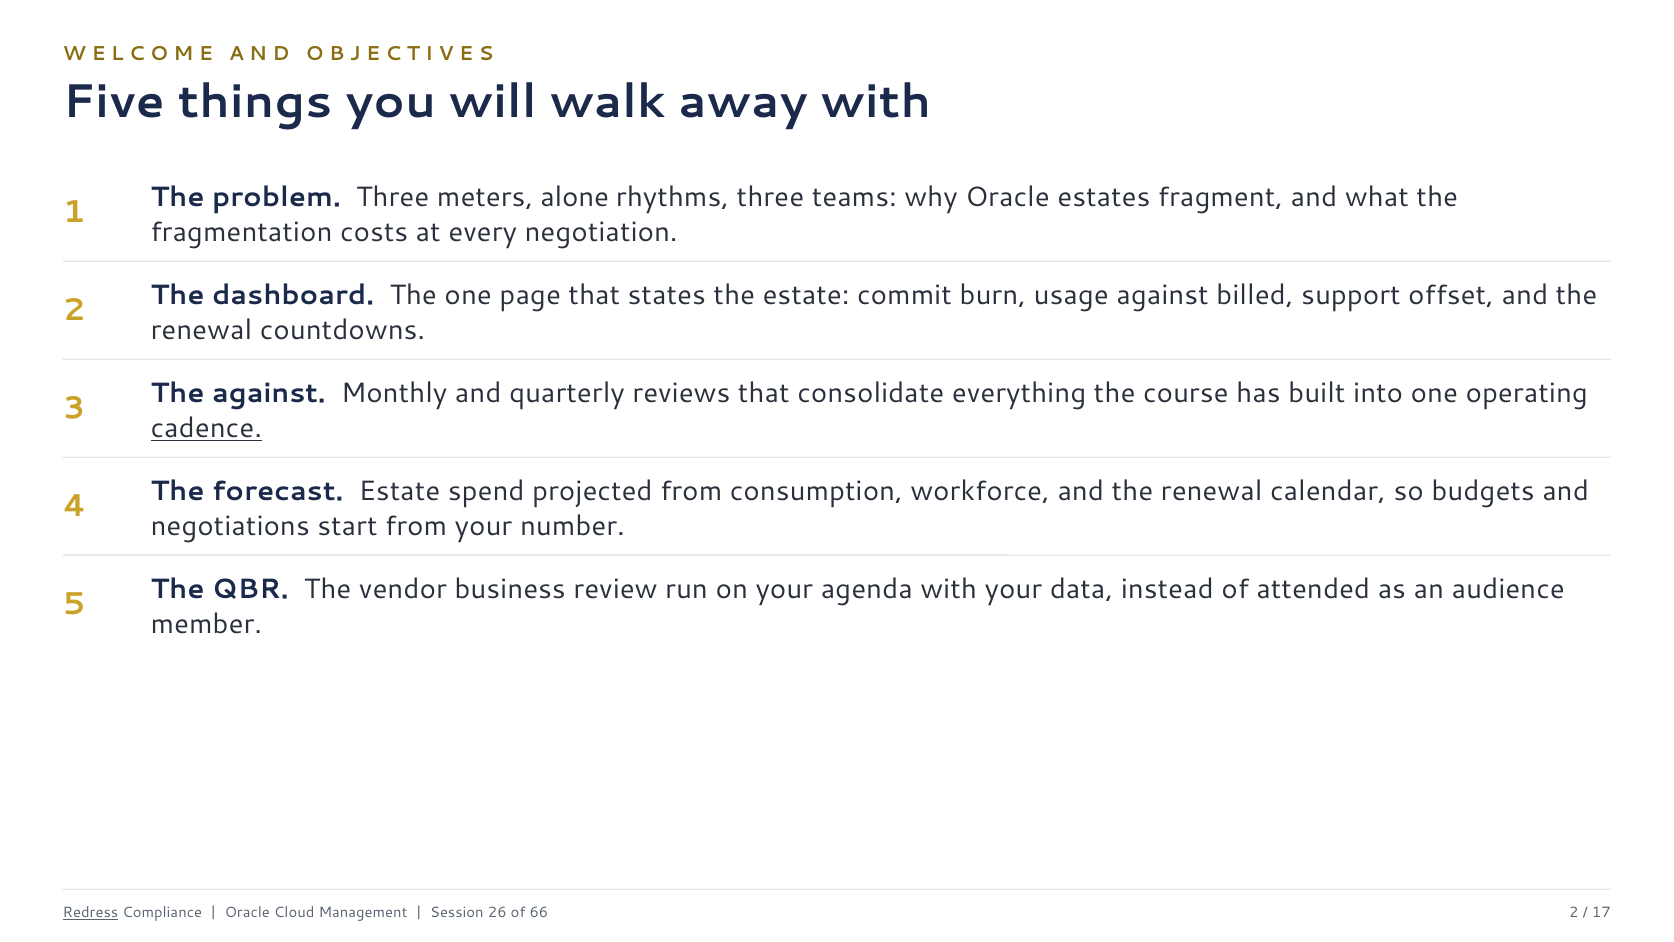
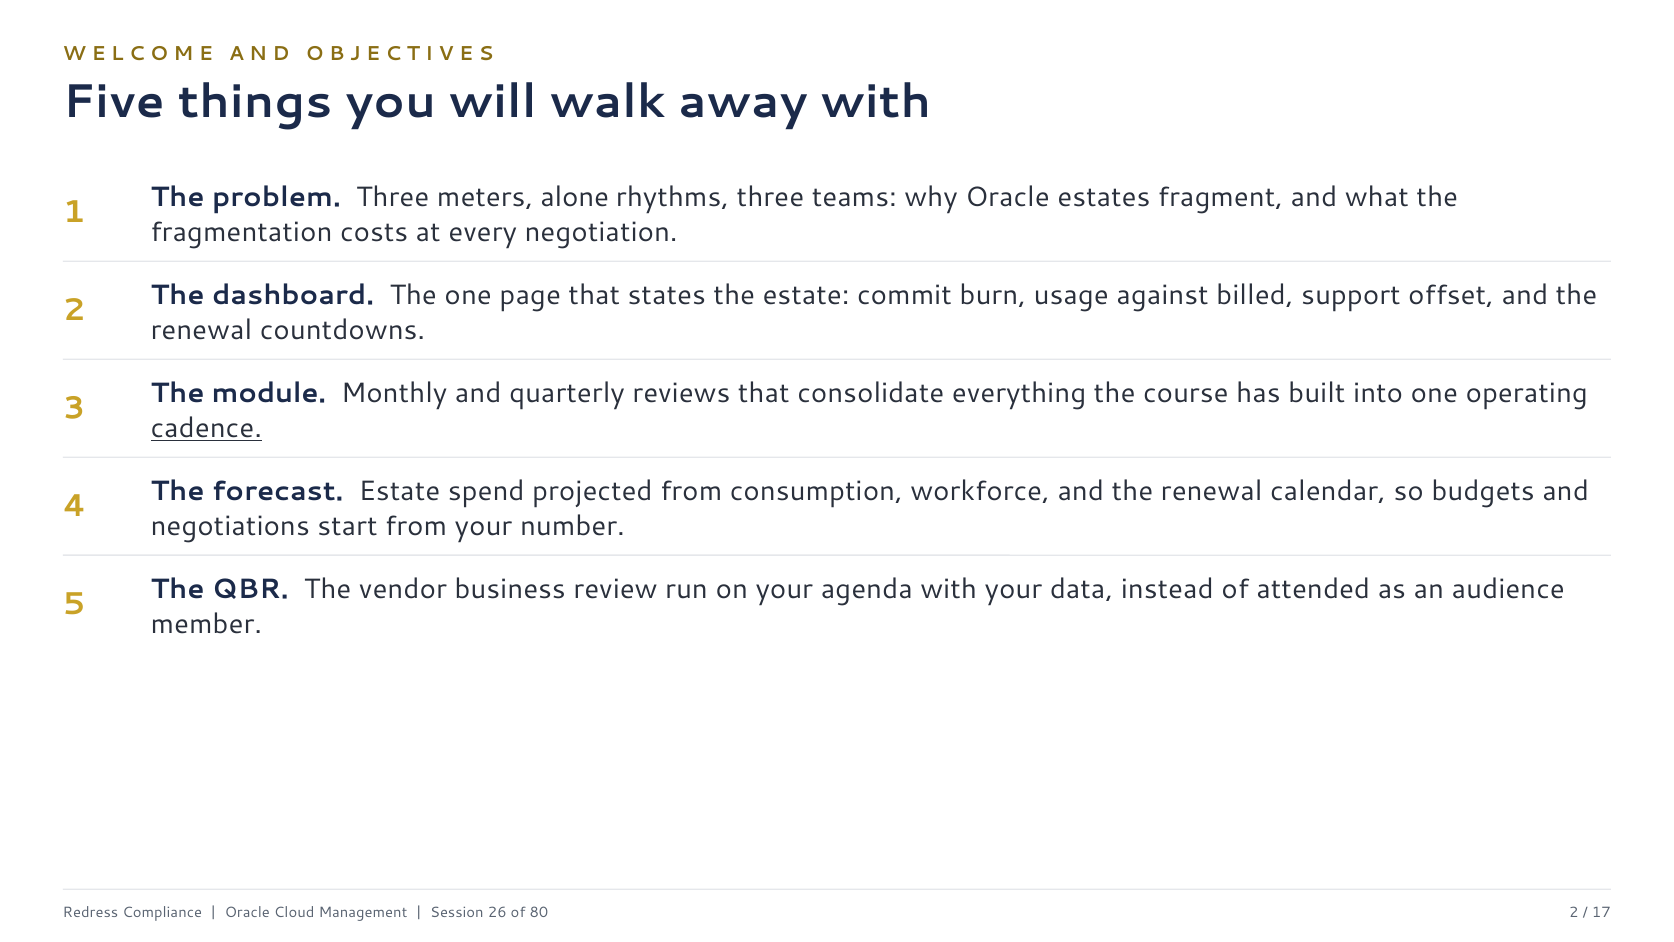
The against: against -> module
Redress underline: present -> none
66: 66 -> 80
